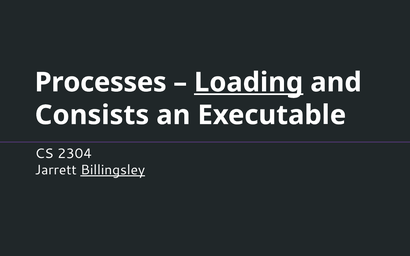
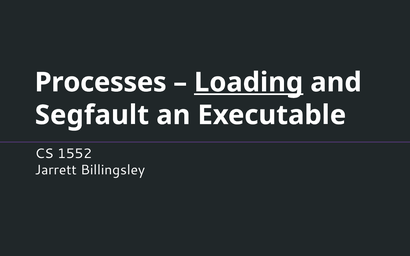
Consists: Consists -> Segfault
2304: 2304 -> 1552
Billingsley underline: present -> none
